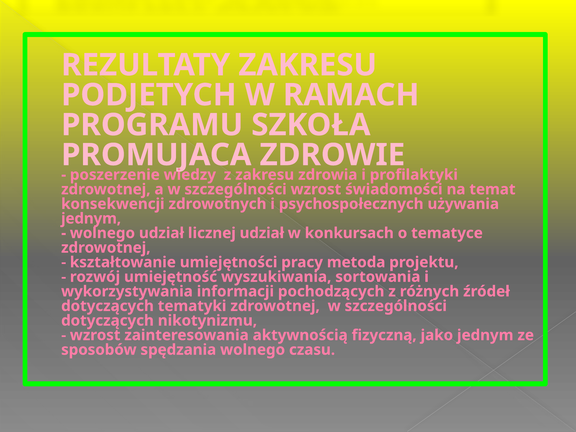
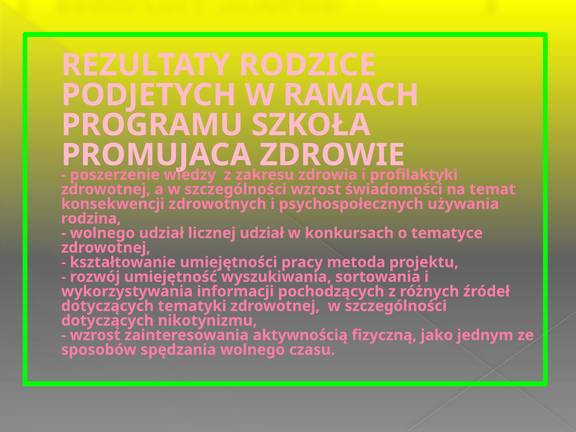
REZULTATY ZAKRESU: ZAKRESU -> RODZICE
jednym at (91, 219): jednym -> rodzina
